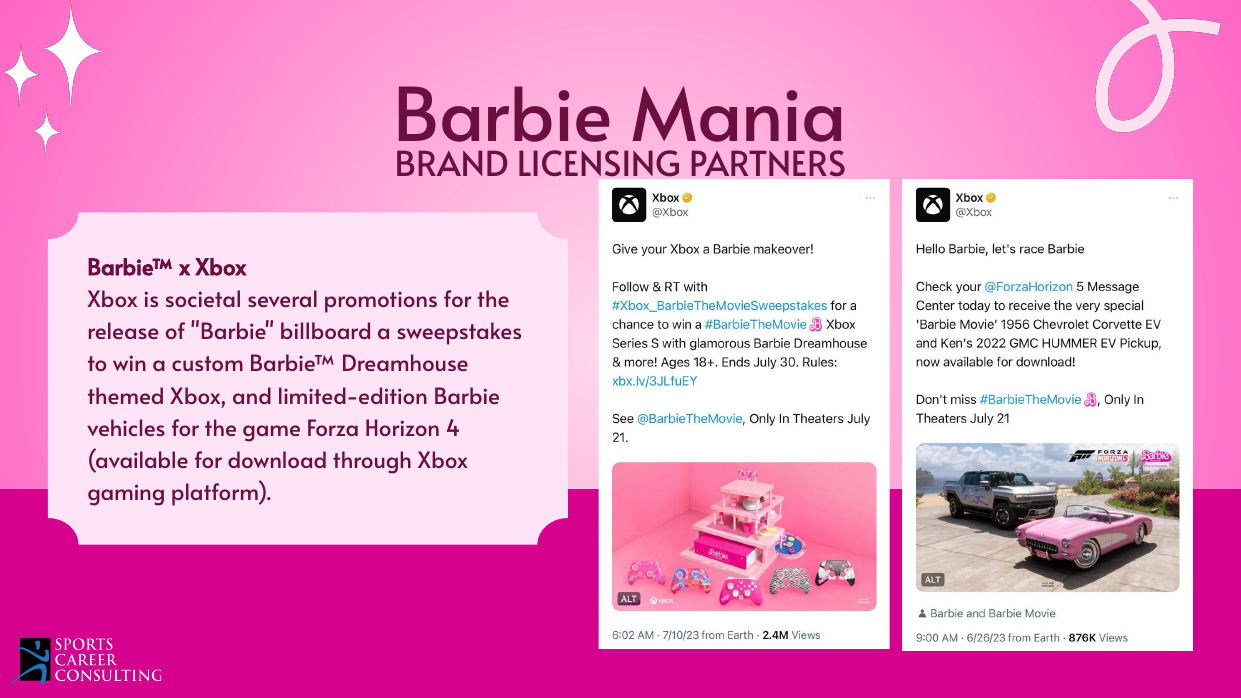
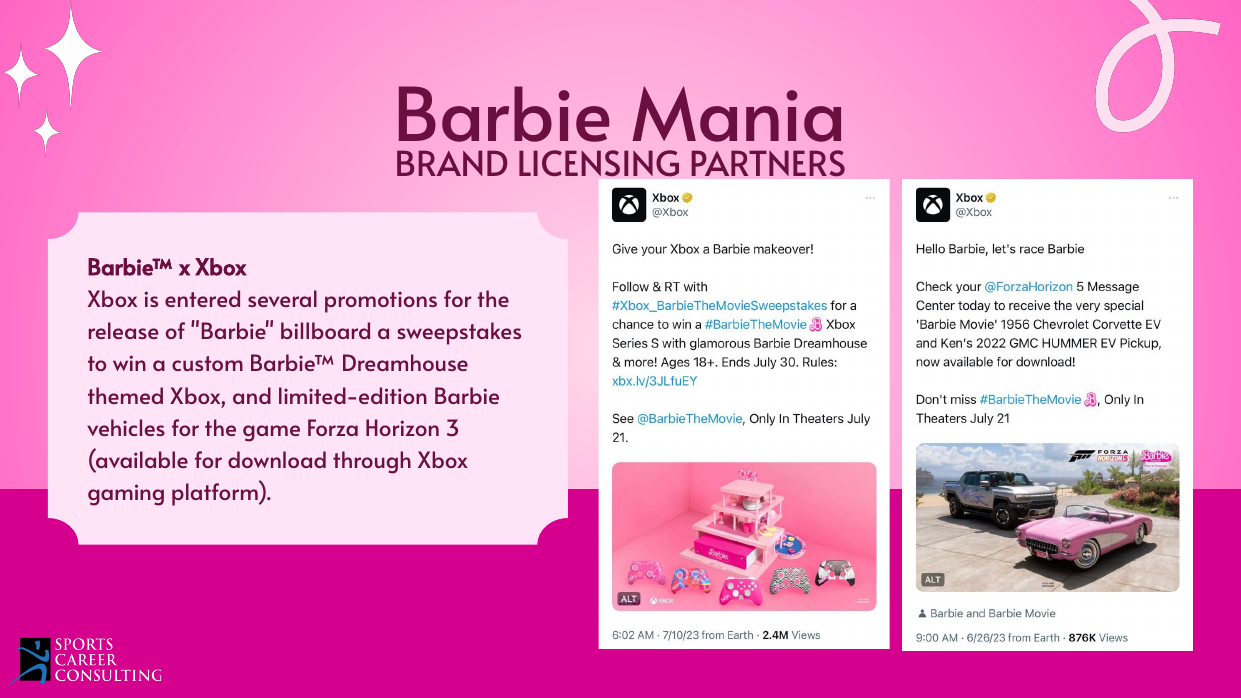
societal: societal -> entered
4: 4 -> 3
